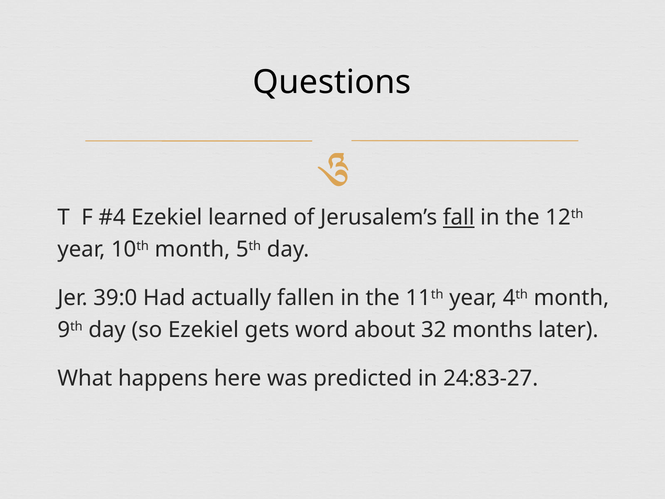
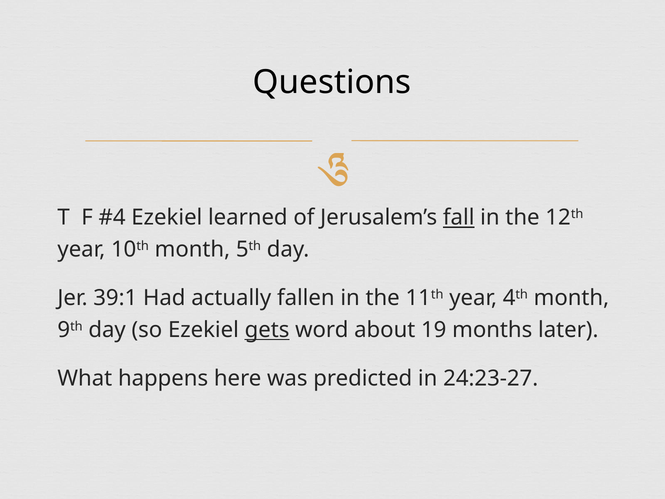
39:0: 39:0 -> 39:1
gets underline: none -> present
32: 32 -> 19
24:83-27: 24:83-27 -> 24:23-27
